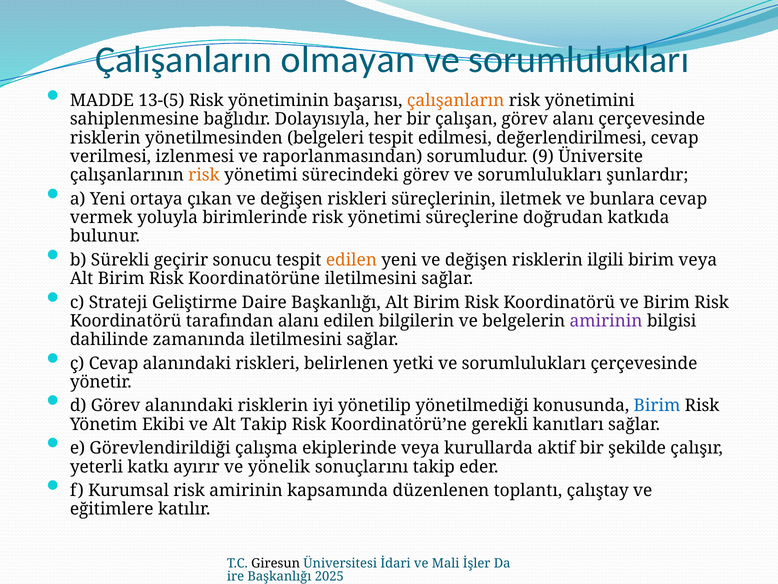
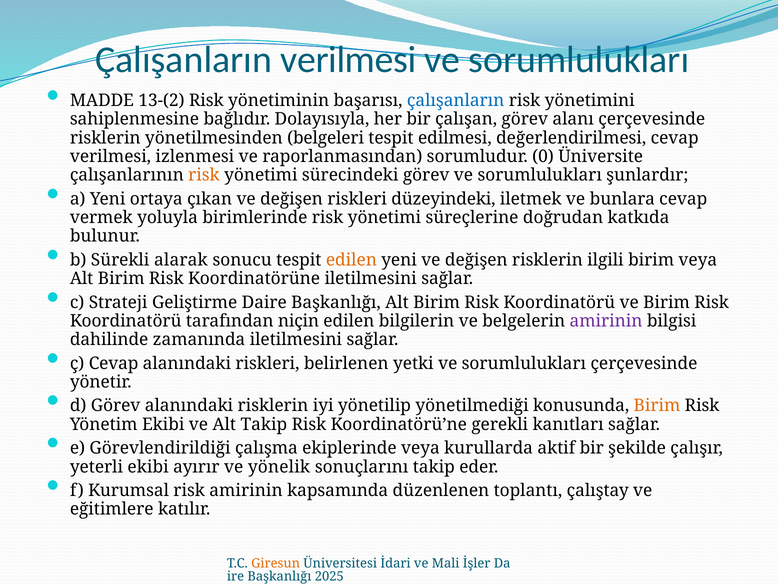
Çalışanların olmayan: olmayan -> verilmesi
13-(5: 13-(5 -> 13-(2
çalışanların at (456, 100) colour: orange -> blue
9: 9 -> 0
süreçlerinin: süreçlerinin -> düzeyindeki
geçirir: geçirir -> alarak
tarafından alanı: alanı -> niçin
Birim at (657, 405) colour: blue -> orange
yeterli katkı: katkı -> ekibi
Giresun colour: black -> orange
